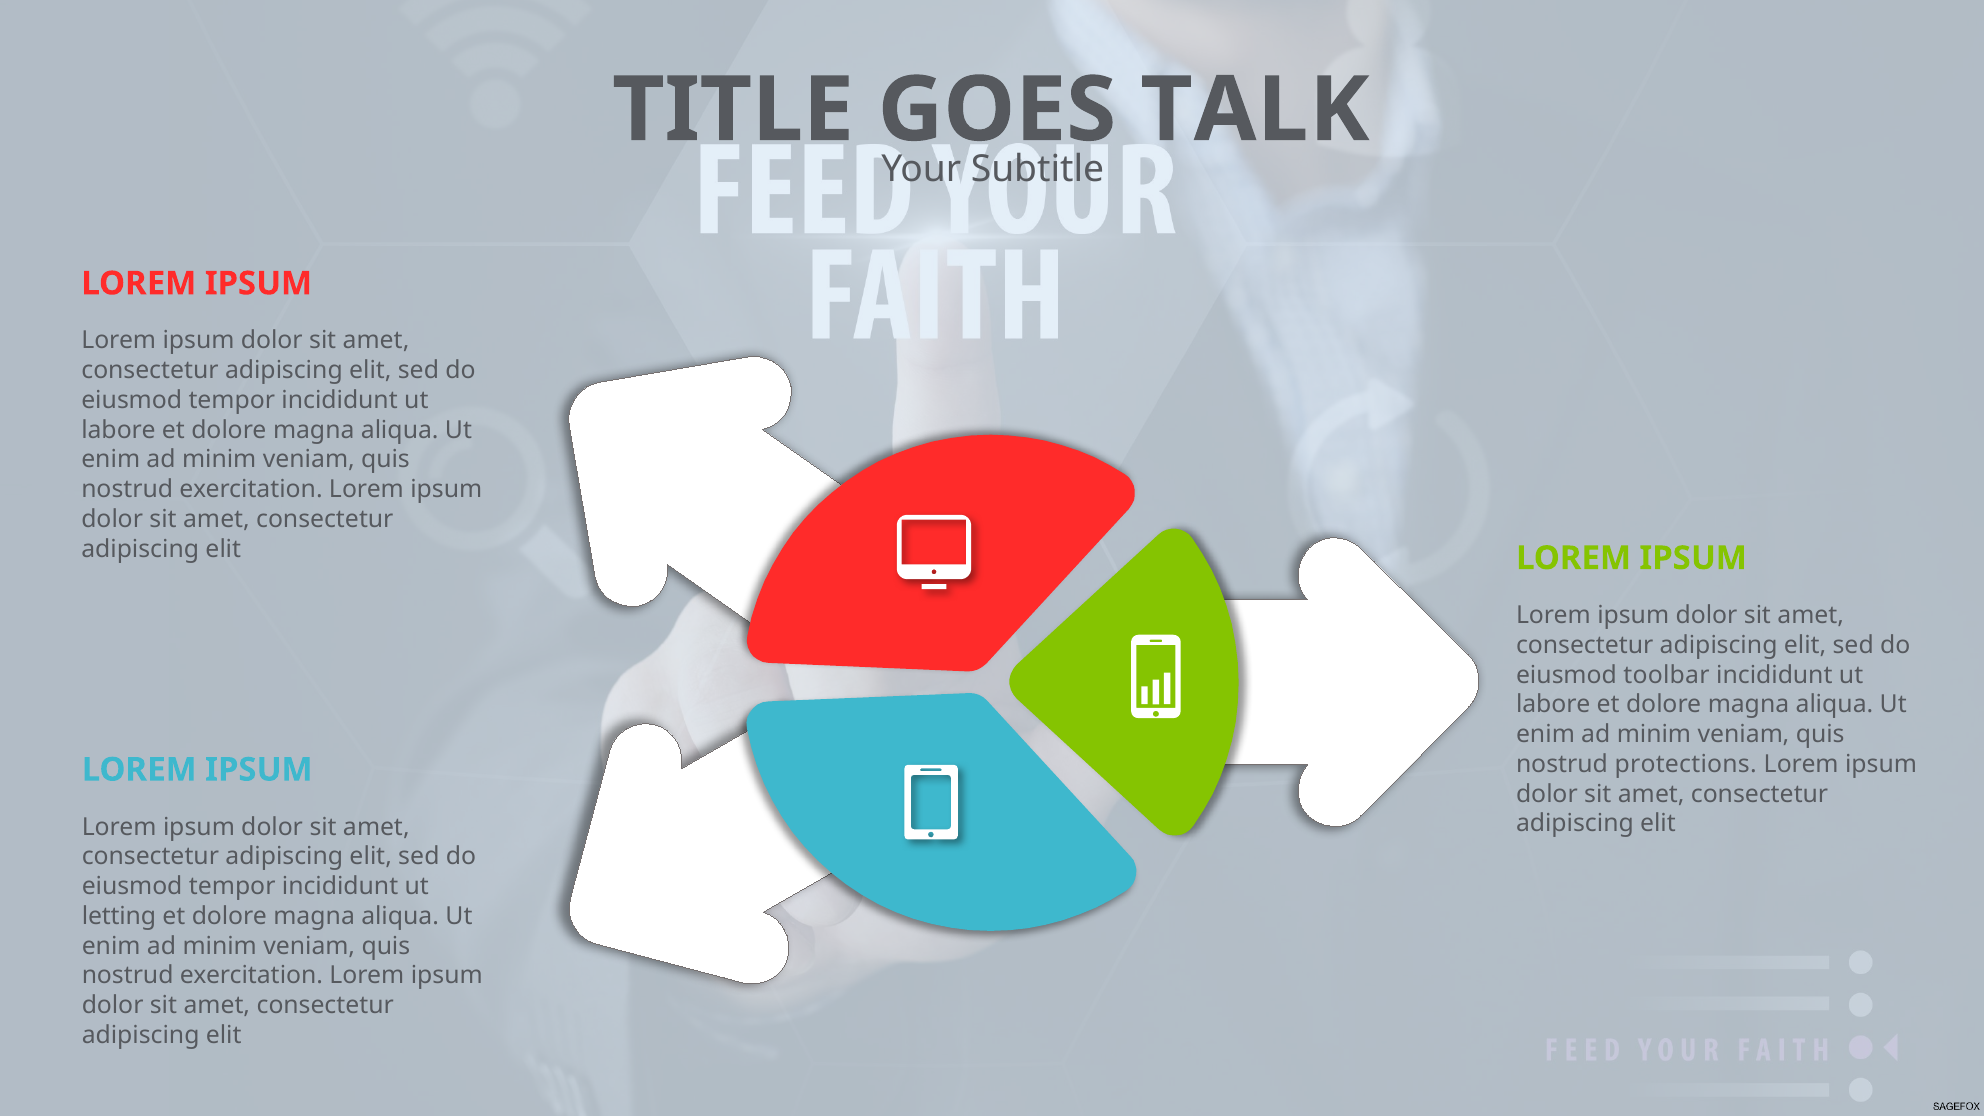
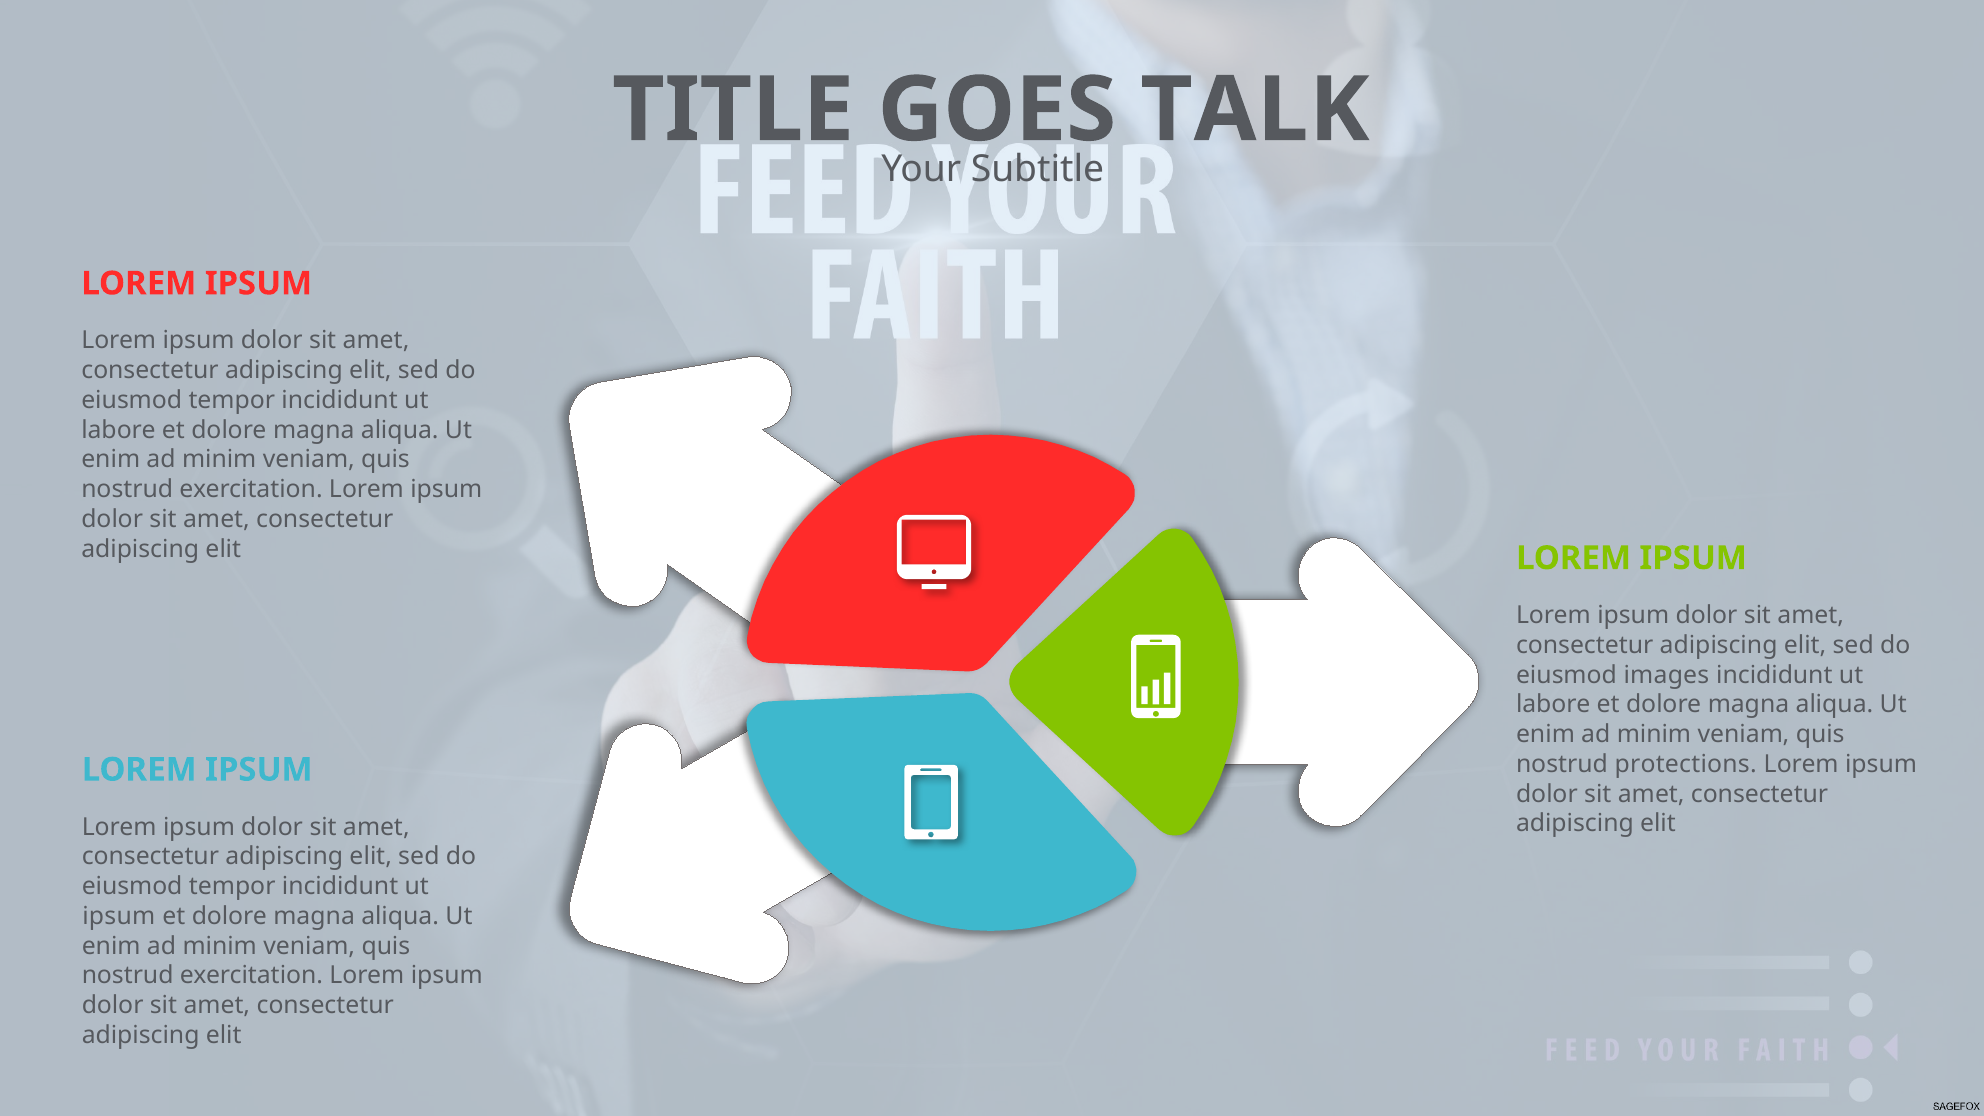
toolbar: toolbar -> images
letting at (119, 916): letting -> ipsum
